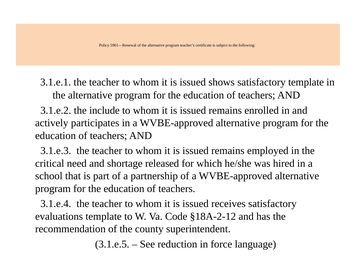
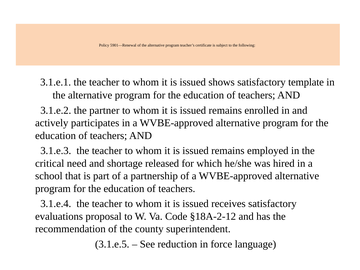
include: include -> partner
evaluations template: template -> proposal
